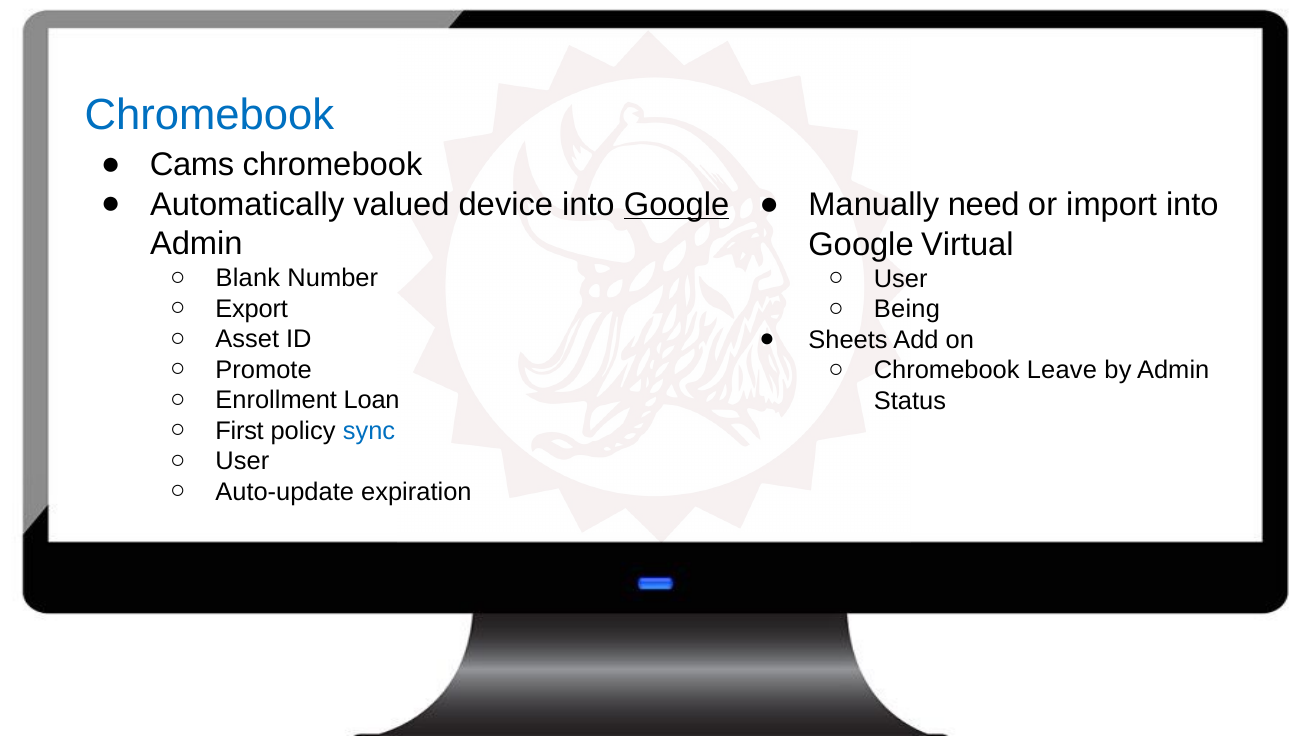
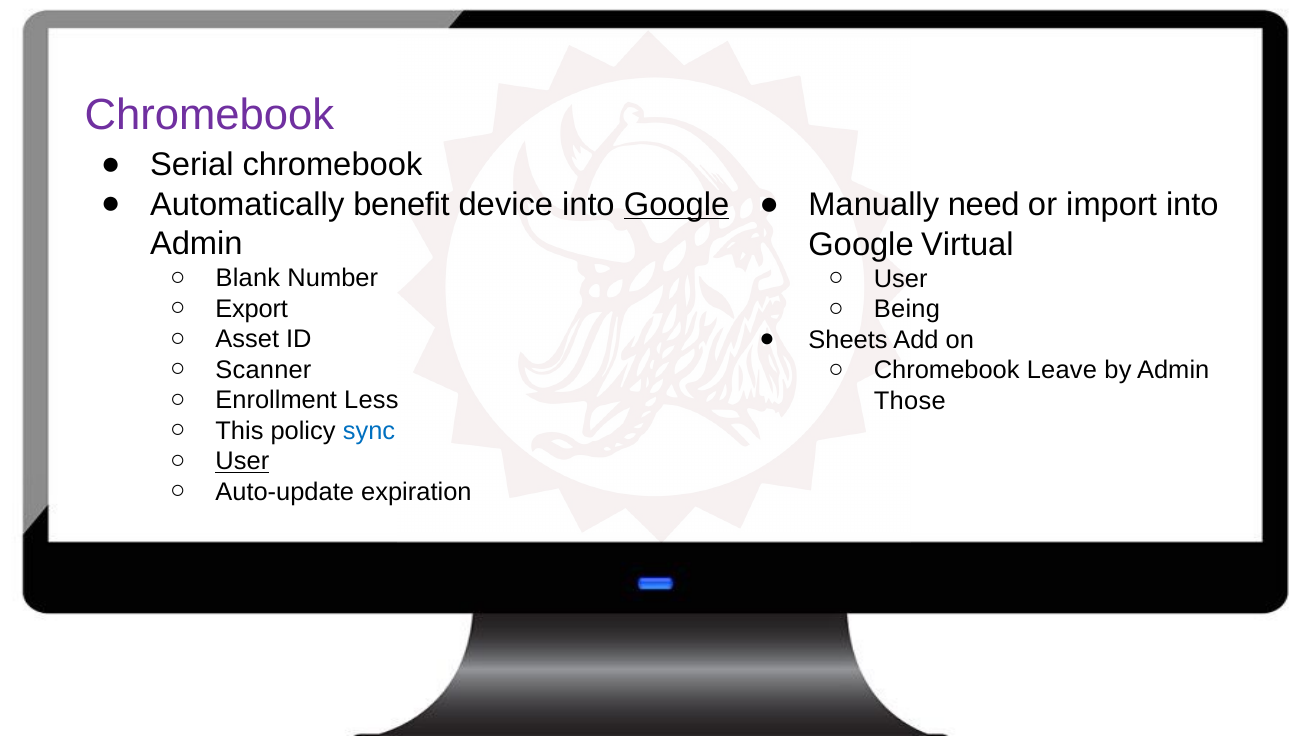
Chromebook at (209, 115) colour: blue -> purple
Cams: Cams -> Serial
valued: valued -> benefit
Promote: Promote -> Scanner
Loan: Loan -> Less
Status: Status -> Those
First: First -> This
User at (242, 461) underline: none -> present
